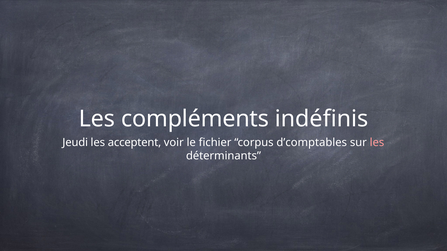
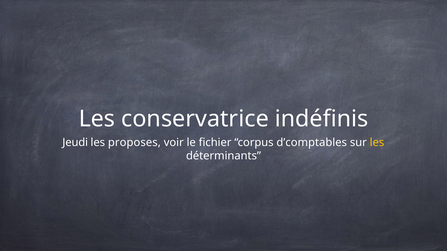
compléments: compléments -> conservatrice
acceptent: acceptent -> proposes
les at (377, 143) colour: pink -> yellow
